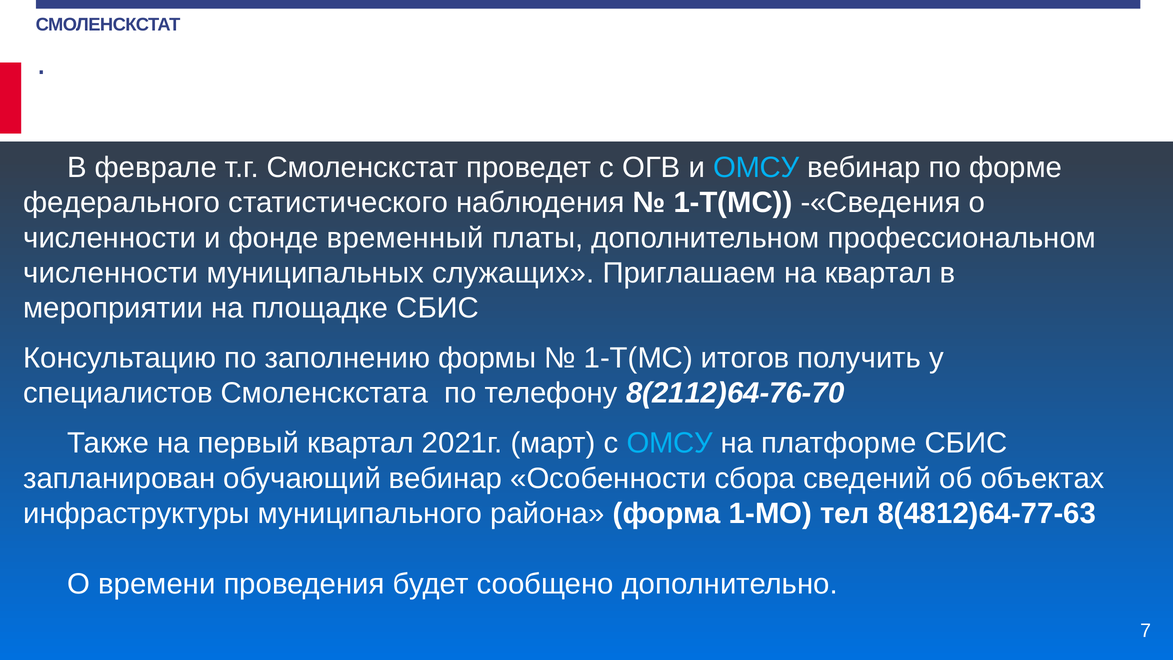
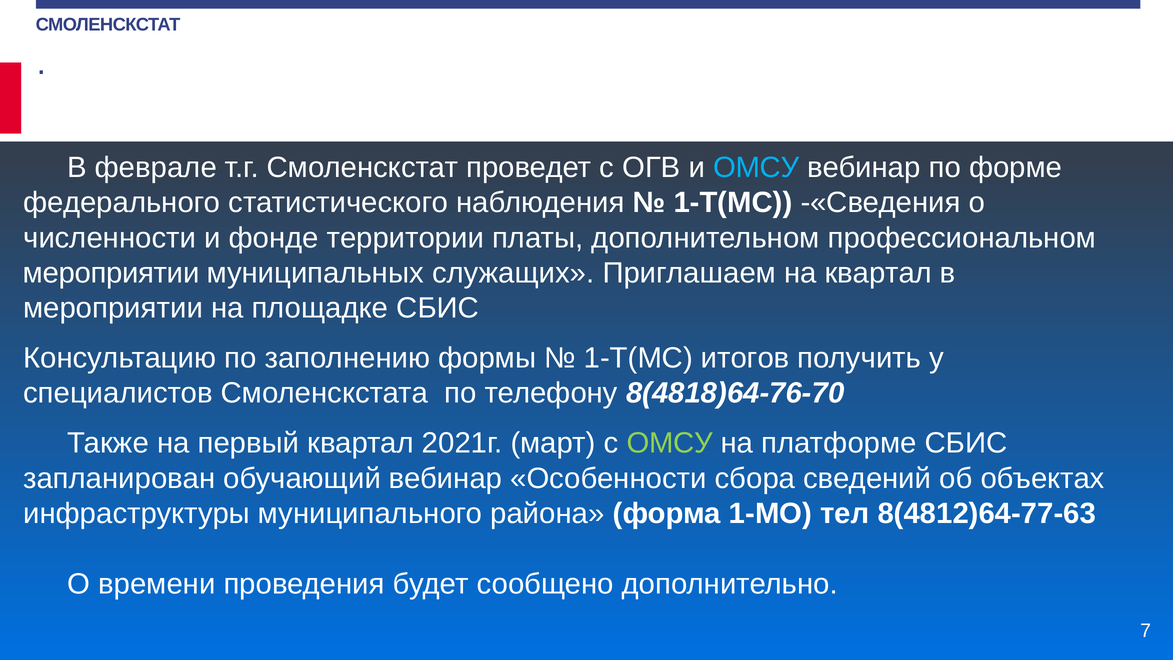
временный: временный -> территории
численности at (111, 273): численности -> мероприятии
8(2112)64-76-70: 8(2112)64-76-70 -> 8(4818)64-76-70
ОМСУ at (670, 443) colour: light blue -> light green
